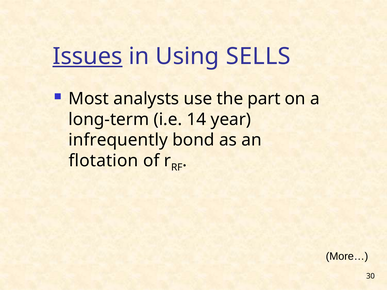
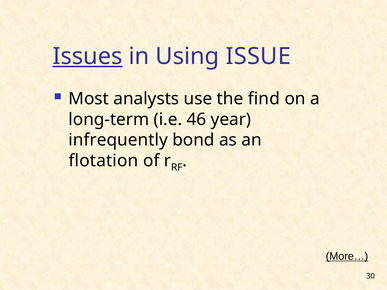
SELLS: SELLS -> ISSUE
part: part -> find
14: 14 -> 46
More… underline: none -> present
